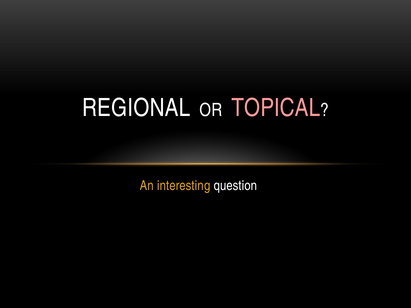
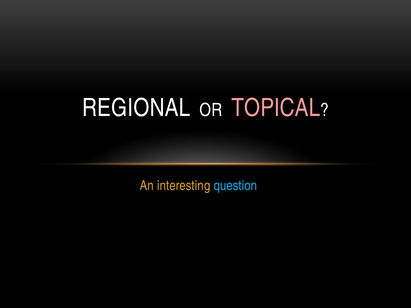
question colour: white -> light blue
